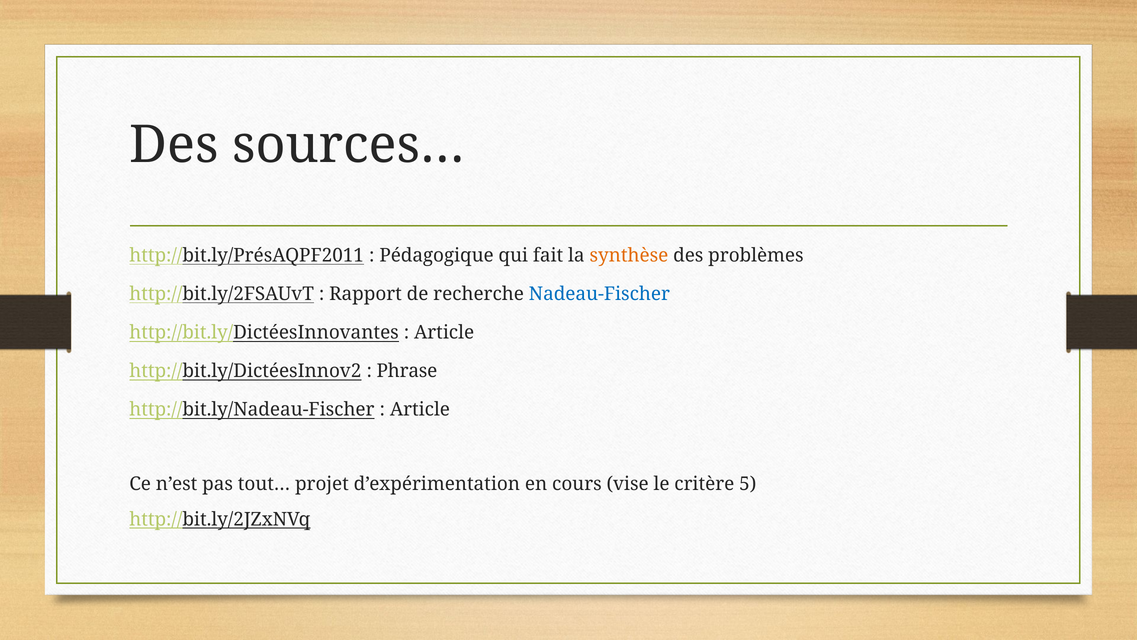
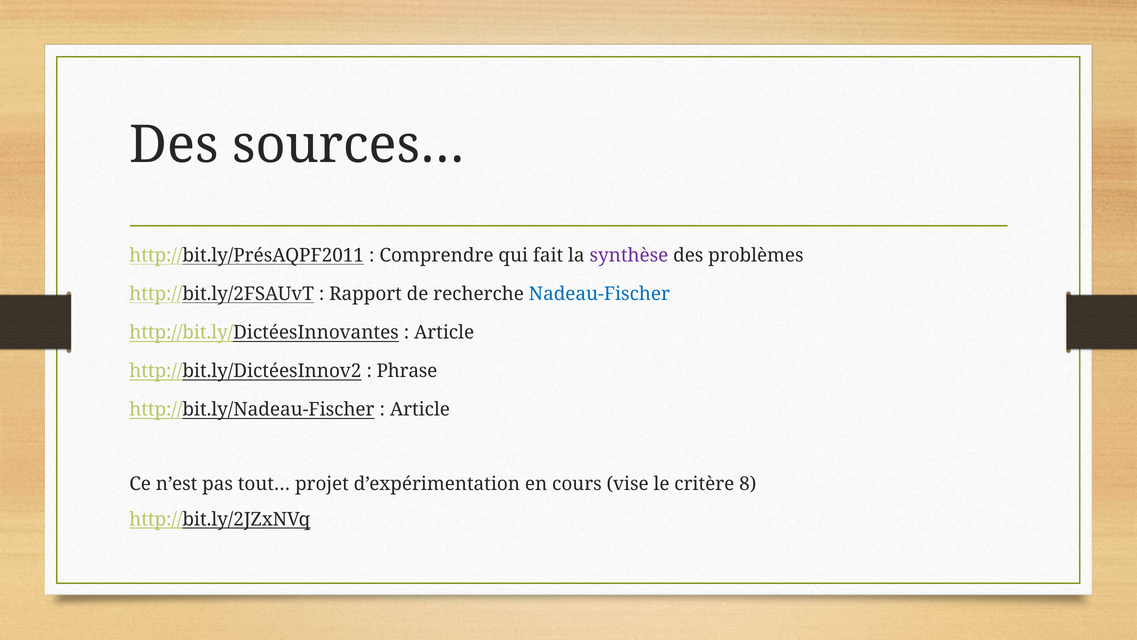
Pédagogique: Pédagogique -> Comprendre
synthèse colour: orange -> purple
5: 5 -> 8
